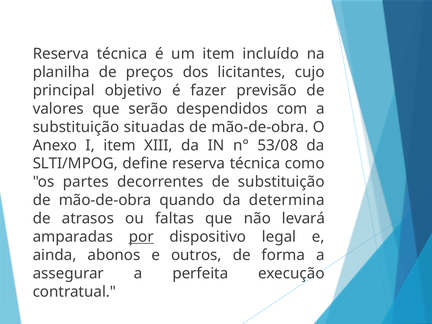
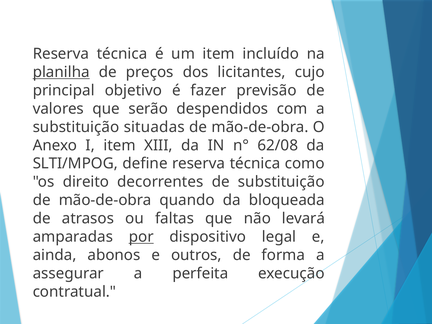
planilha underline: none -> present
53/08: 53/08 -> 62/08
partes: partes -> direito
determina: determina -> bloqueada
